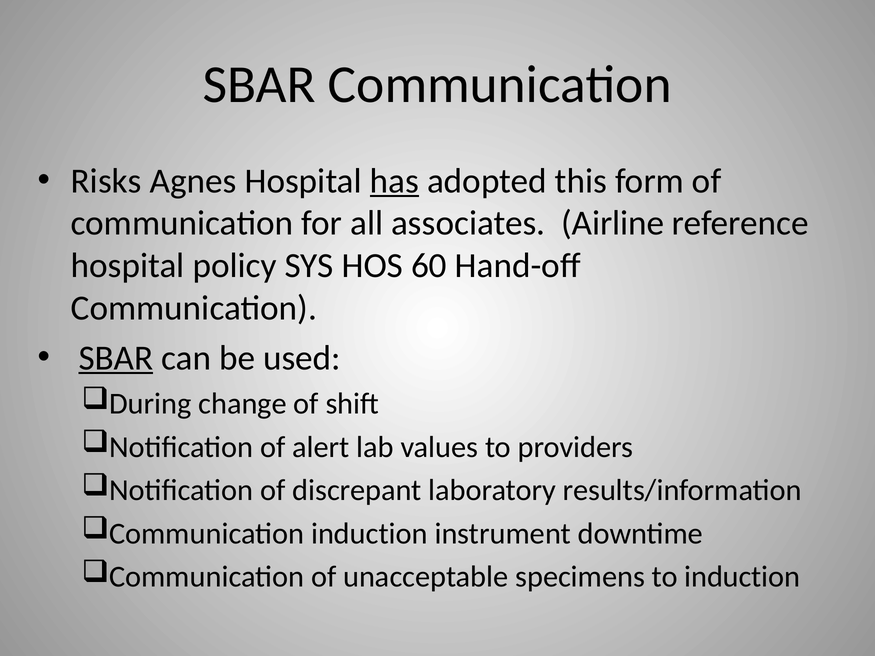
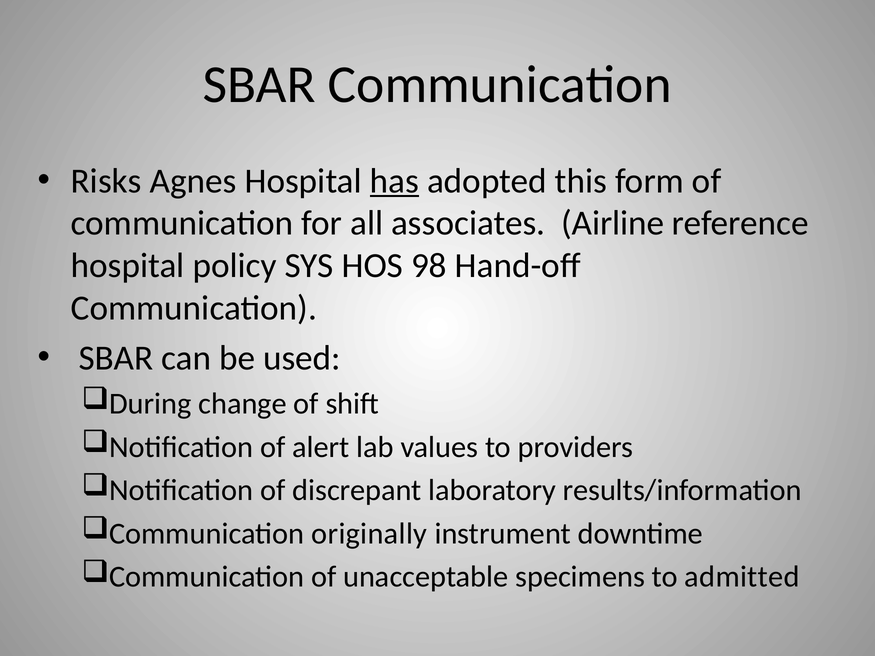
60: 60 -> 98
SBAR at (116, 358) underline: present -> none
Communication induction: induction -> originally
to induction: induction -> admitted
